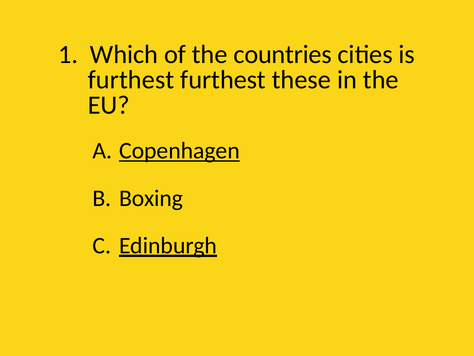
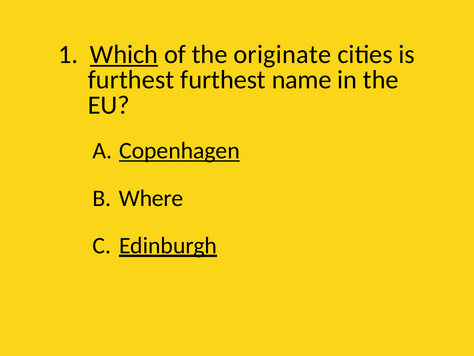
Which underline: none -> present
countries: countries -> originate
these: these -> name
Boxing: Boxing -> Where
